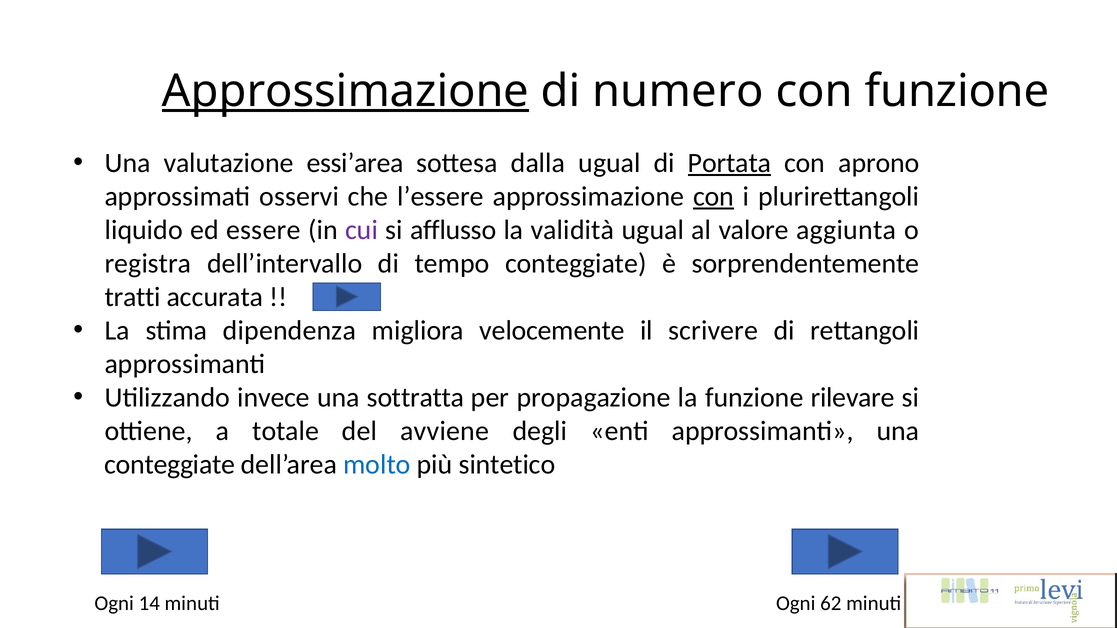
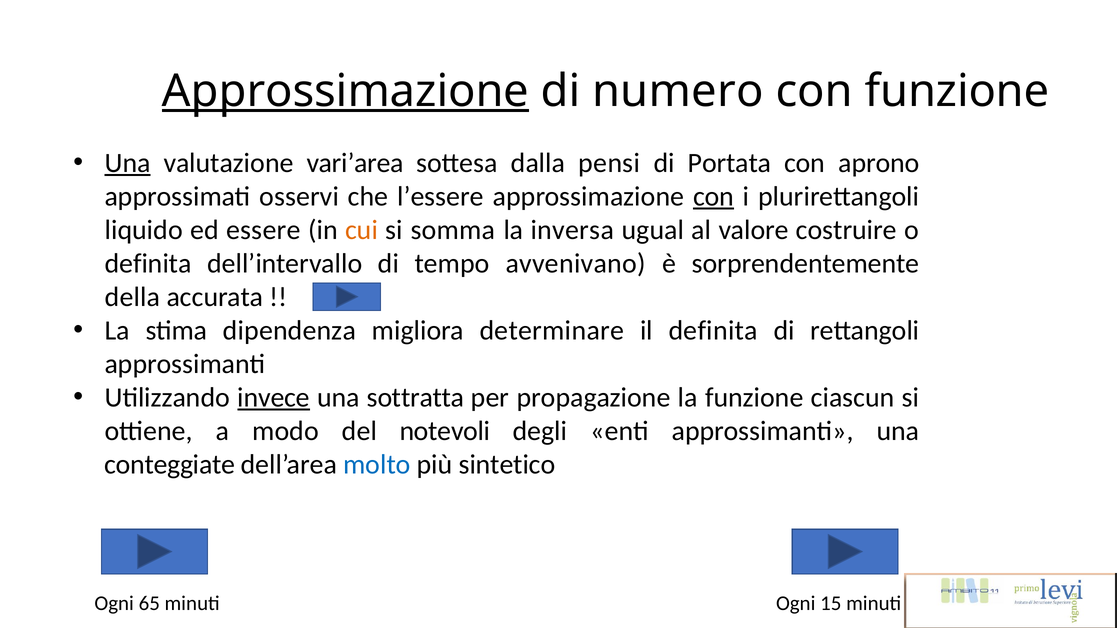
Una at (128, 163) underline: none -> present
essi’area: essi’area -> vari’area
dalla ugual: ugual -> pensi
Portata underline: present -> none
cui colour: purple -> orange
afflusso: afflusso -> somma
validità: validità -> inversa
aggiunta: aggiunta -> costruire
registra at (148, 264): registra -> definita
tempo conteggiate: conteggiate -> avvenivano
tratti: tratti -> della
velocemente: velocemente -> determinare
il scrivere: scrivere -> definita
invece underline: none -> present
rilevare: rilevare -> ciascun
totale: totale -> modo
avviene: avviene -> notevoli
14: 14 -> 65
62: 62 -> 15
